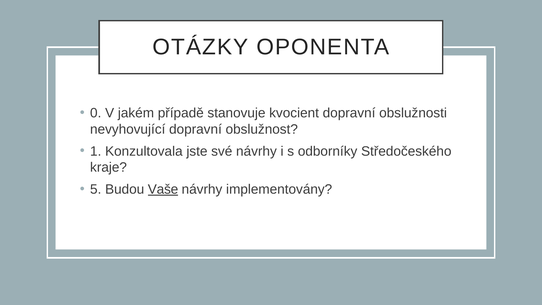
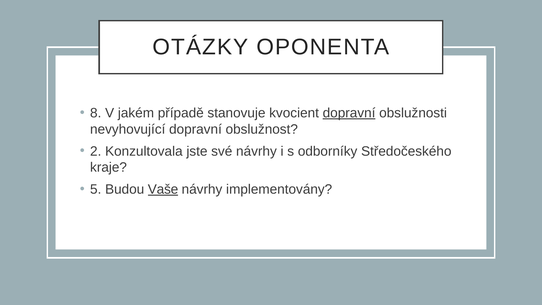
0: 0 -> 8
dopravní at (349, 113) underline: none -> present
1: 1 -> 2
